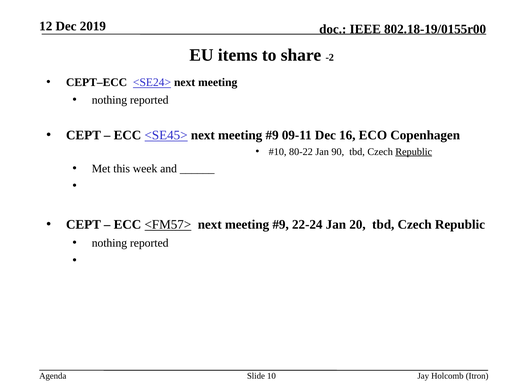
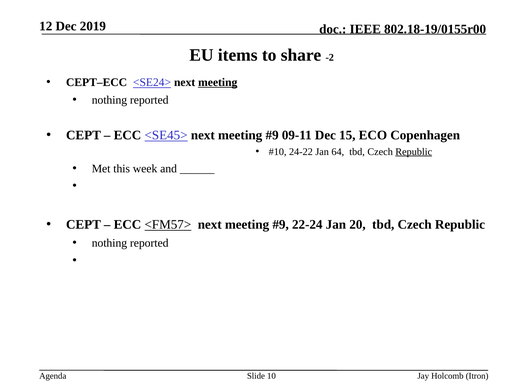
meeting at (218, 83) underline: none -> present
16: 16 -> 15
80-22: 80-22 -> 24-22
90: 90 -> 64
